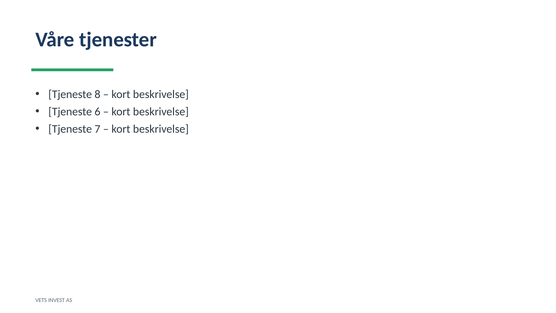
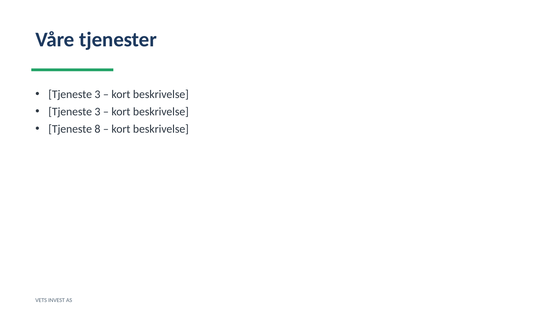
8 at (97, 94): 8 -> 3
6 at (97, 112): 6 -> 3
7: 7 -> 8
